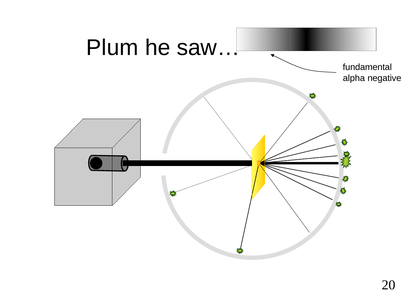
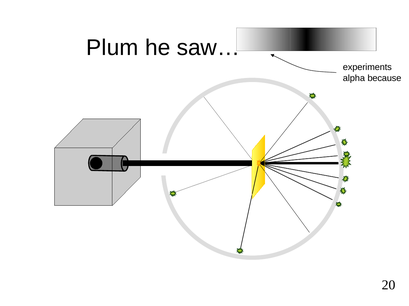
fundamental: fundamental -> experiments
negative: negative -> because
